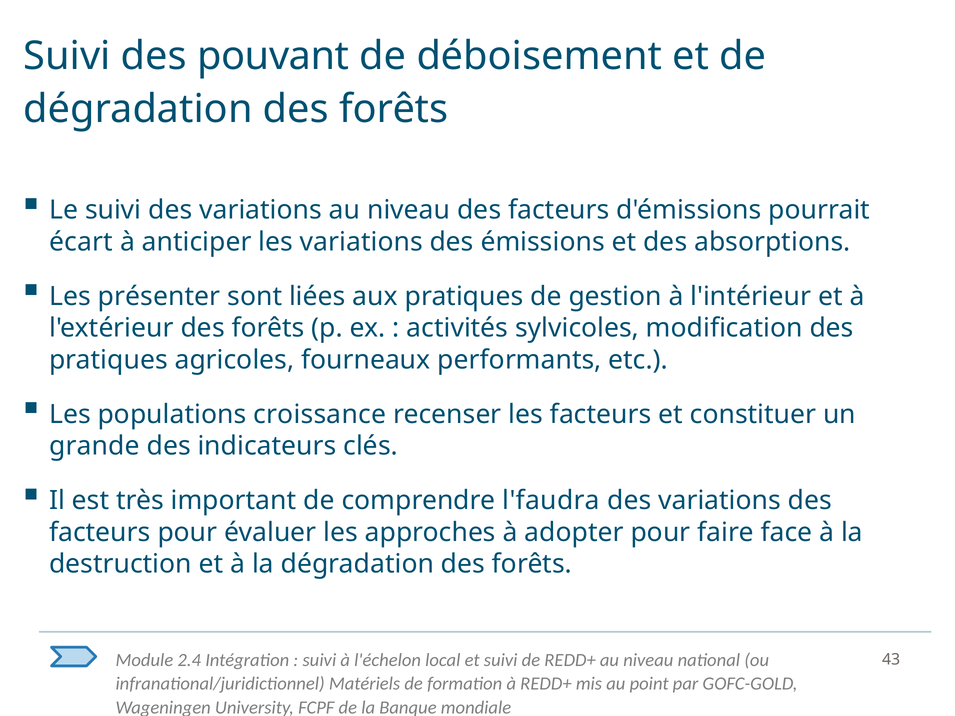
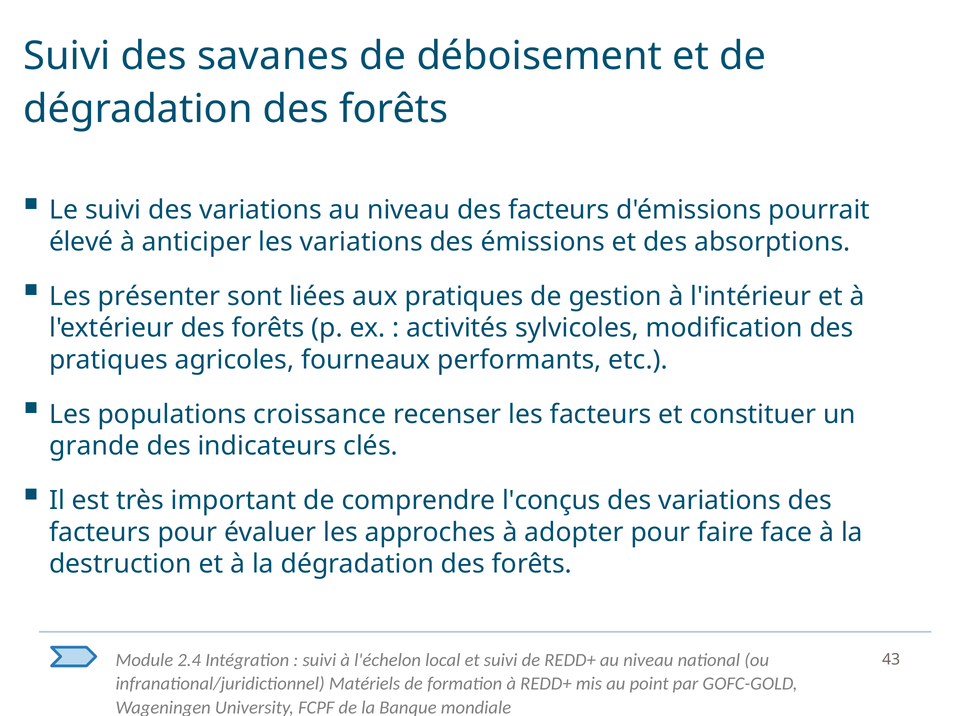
pouvant: pouvant -> savanes
écart: écart -> élevé
l'faudra: l'faudra -> l'conçus
